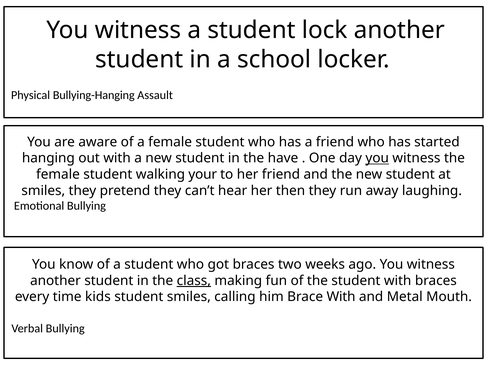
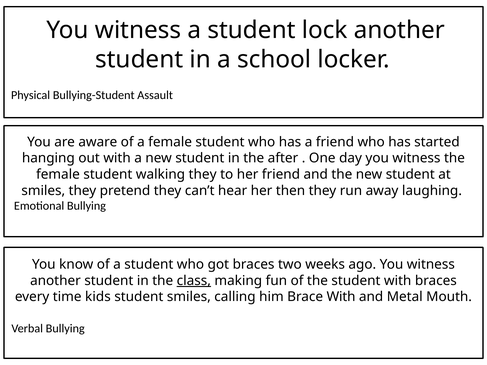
Bullying-Hanging: Bullying-Hanging -> Bullying-Student
have: have -> after
you at (377, 158) underline: present -> none
walking your: your -> they
